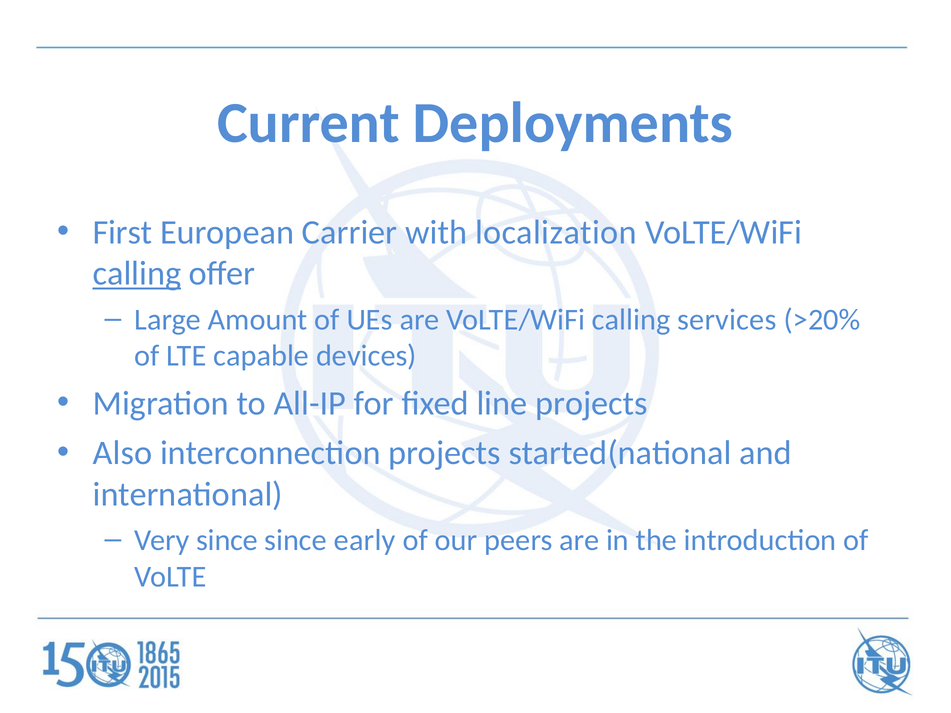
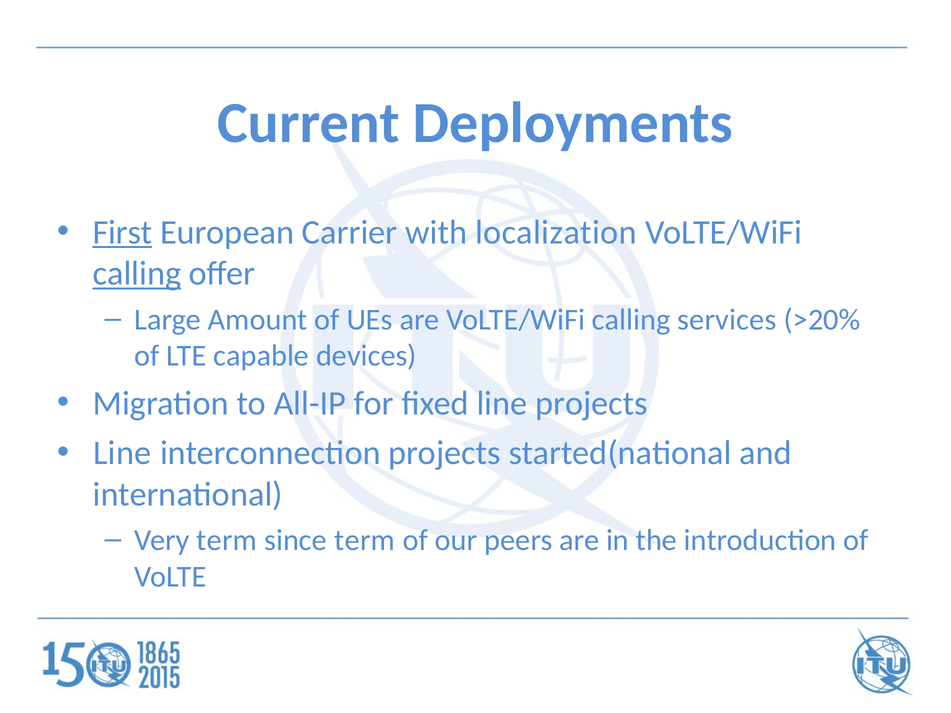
First underline: none -> present
Also at (122, 453): Also -> Line
Very since: since -> term
since early: early -> term
